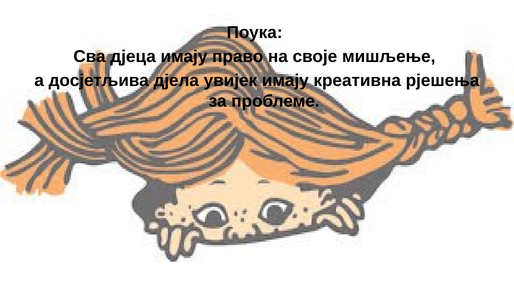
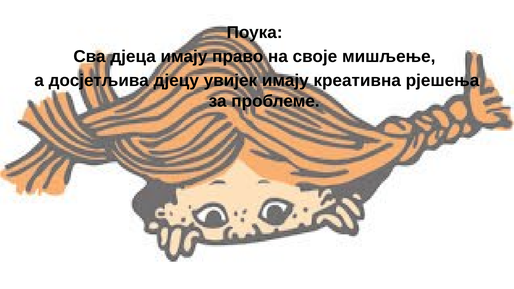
дјела: дјела -> дјецу
